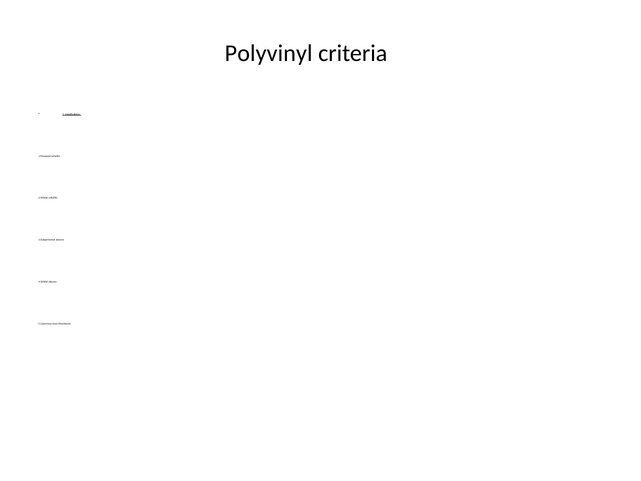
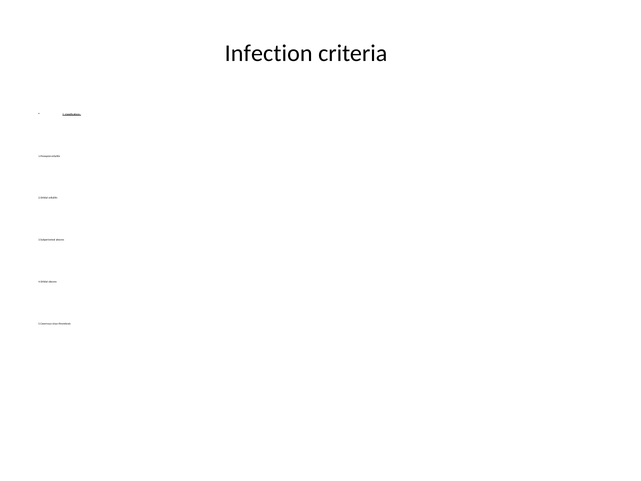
Polyvinyl: Polyvinyl -> Infection
